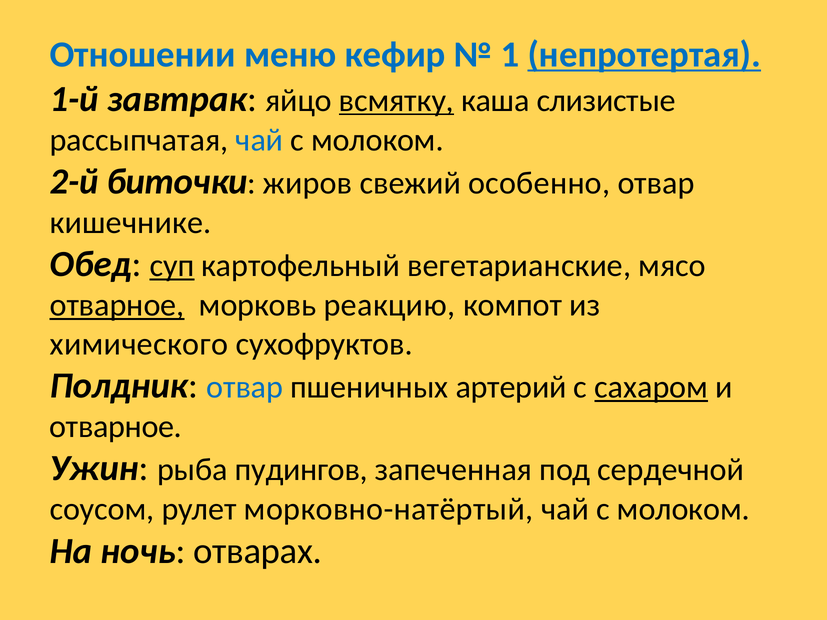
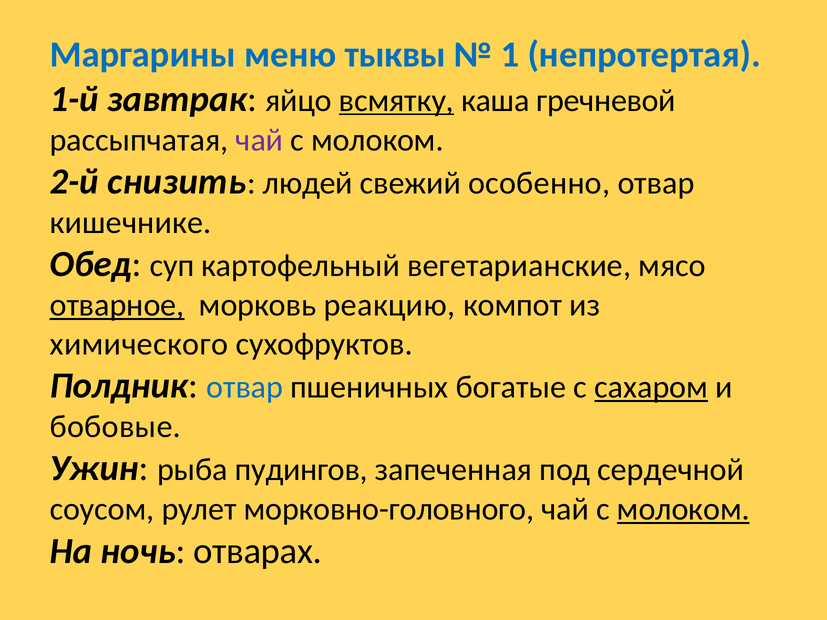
Отношении: Отношении -> Маргарины
кефир: кефир -> тыквы
непротертая underline: present -> none
слизистые: слизистые -> гречневой
чай at (259, 140) colour: blue -> purple
биточки: биточки -> снизить
жиров: жиров -> людей
суп underline: present -> none
артерий: артерий -> богатые
отварное at (116, 427): отварное -> бобовые
морковно-натёртый: морковно-натёртый -> морковно-головного
молоком at (683, 510) underline: none -> present
